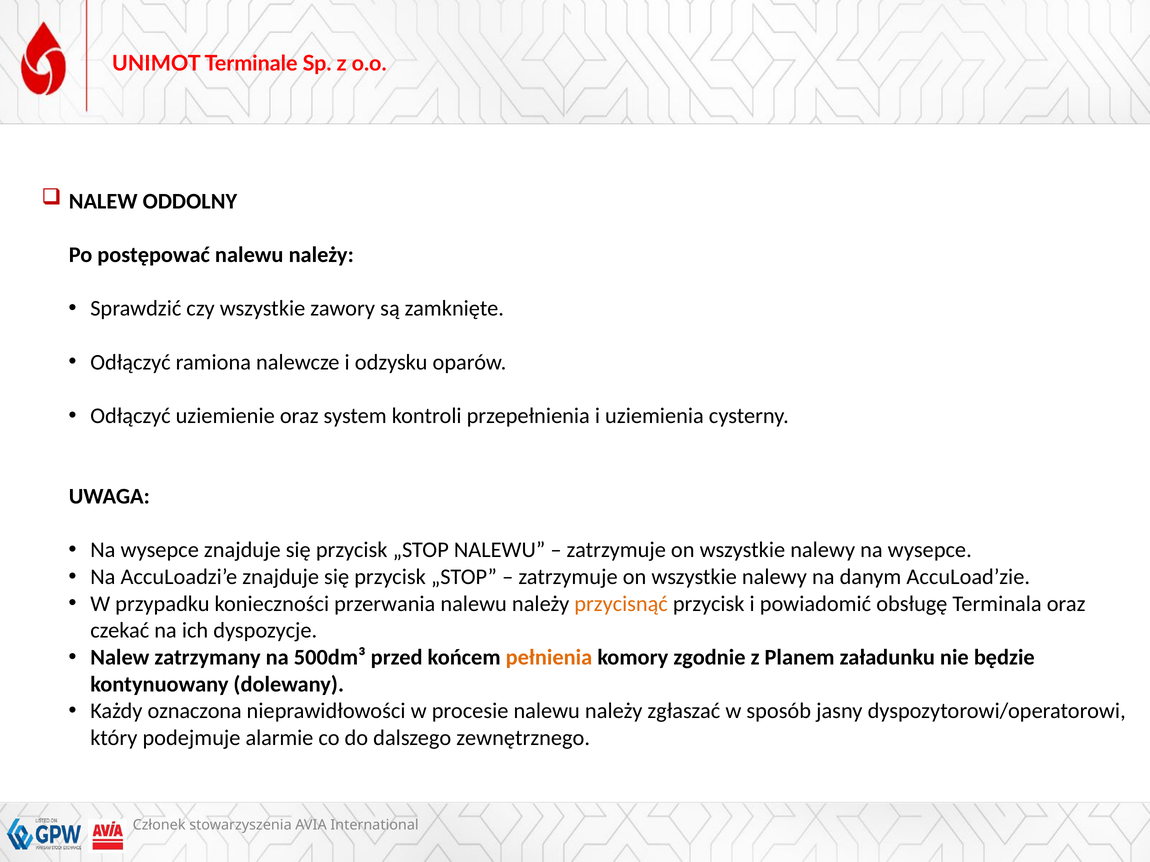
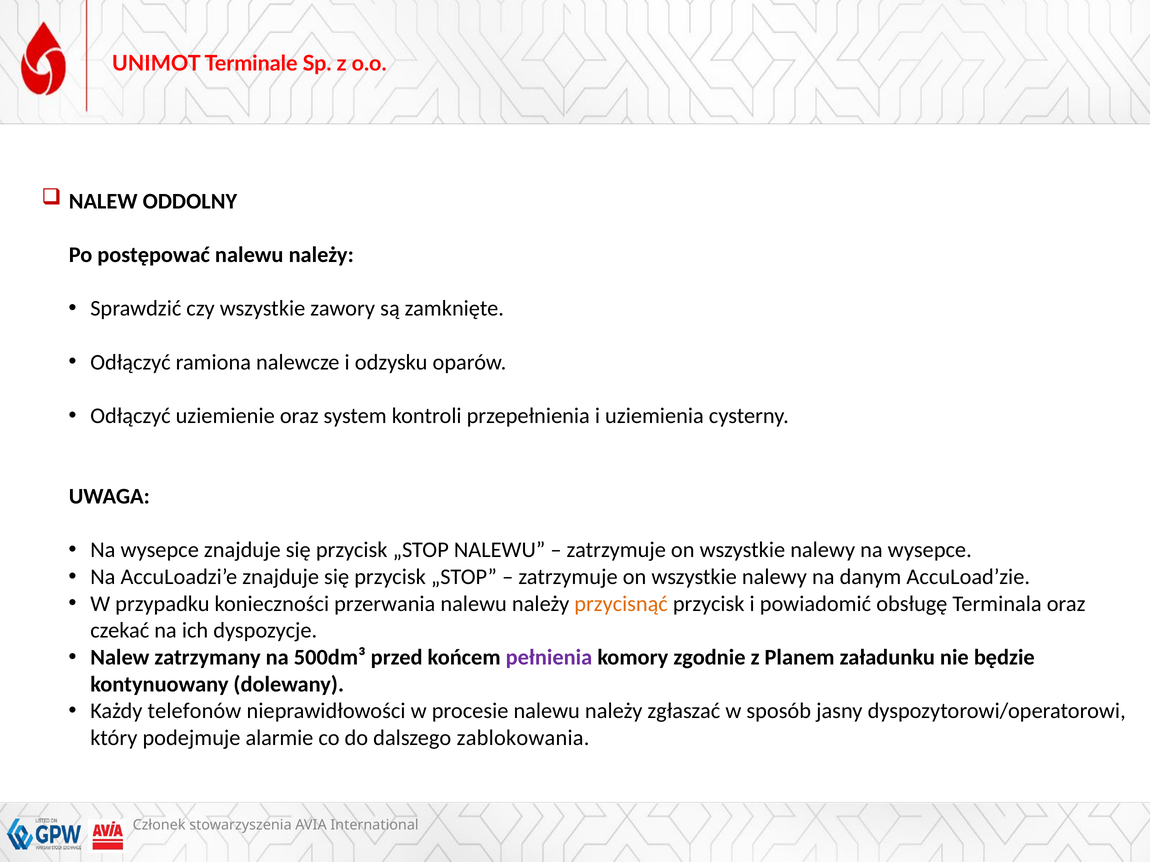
pełnienia colour: orange -> purple
oznaczona: oznaczona -> telefonów
zewnętrznego: zewnętrznego -> zablokowania
